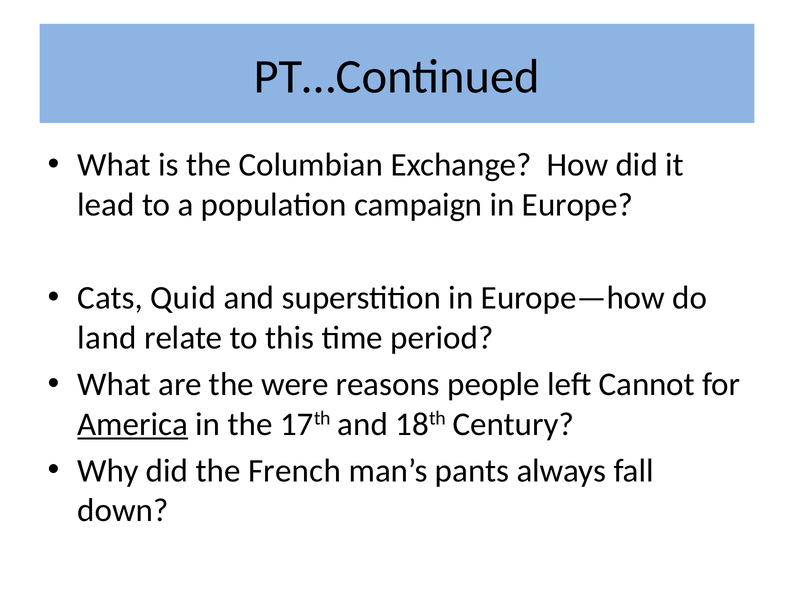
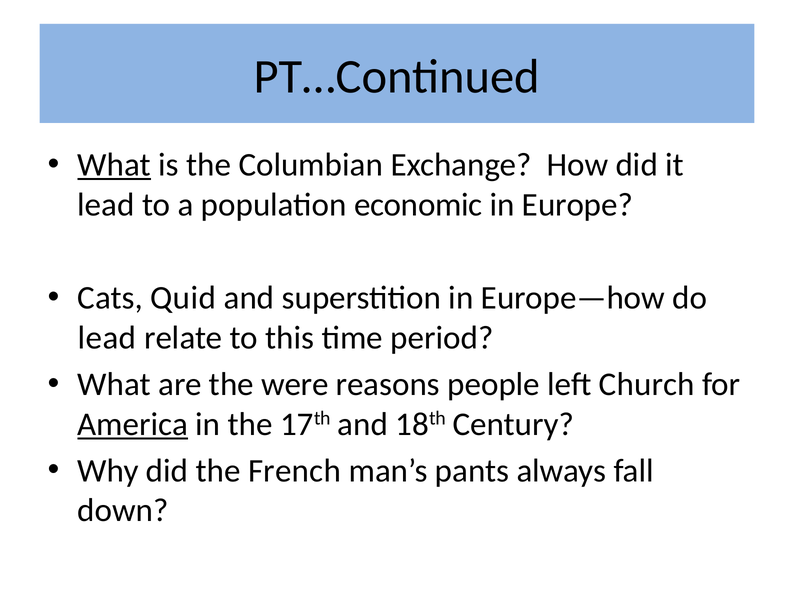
What at (114, 165) underline: none -> present
campaign: campaign -> economic
land at (107, 338): land -> lead
Cannot: Cannot -> Church
